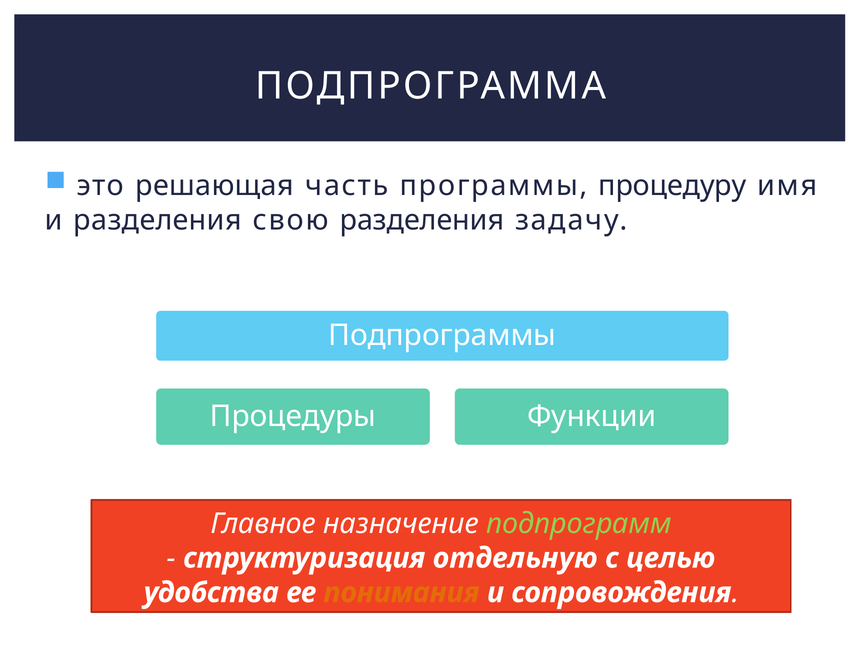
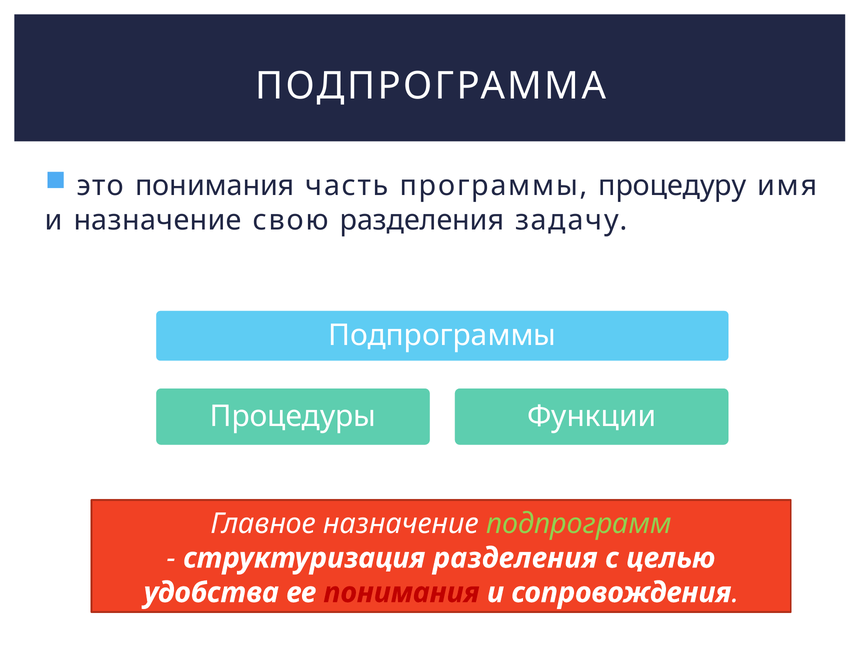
это решающая: решающая -> понимания
и разделения: разделения -> назначение
структуризация отдельную: отдельную -> разделения
понимания at (402, 592) colour: orange -> red
